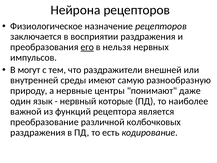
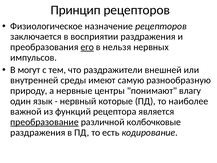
Нейрона: Нейрона -> Принцип
даже: даже -> влагу
преобразование underline: none -> present
колбочковых: колбочковых -> колбочковые
